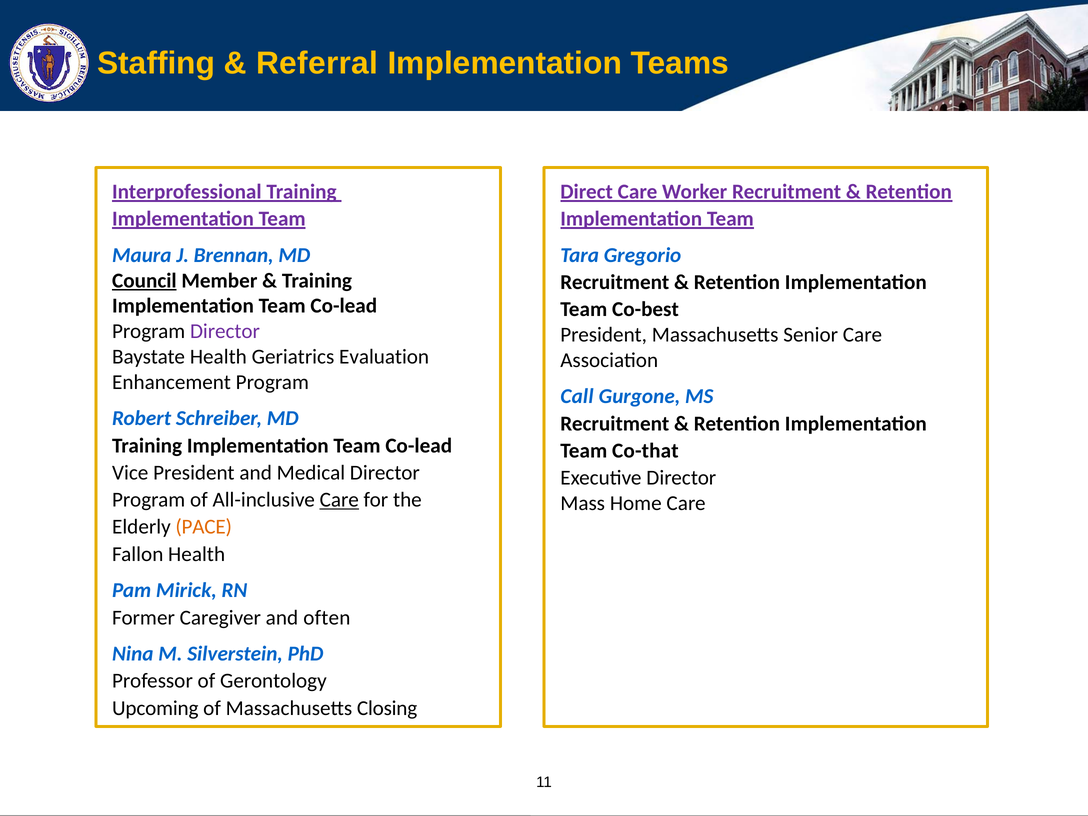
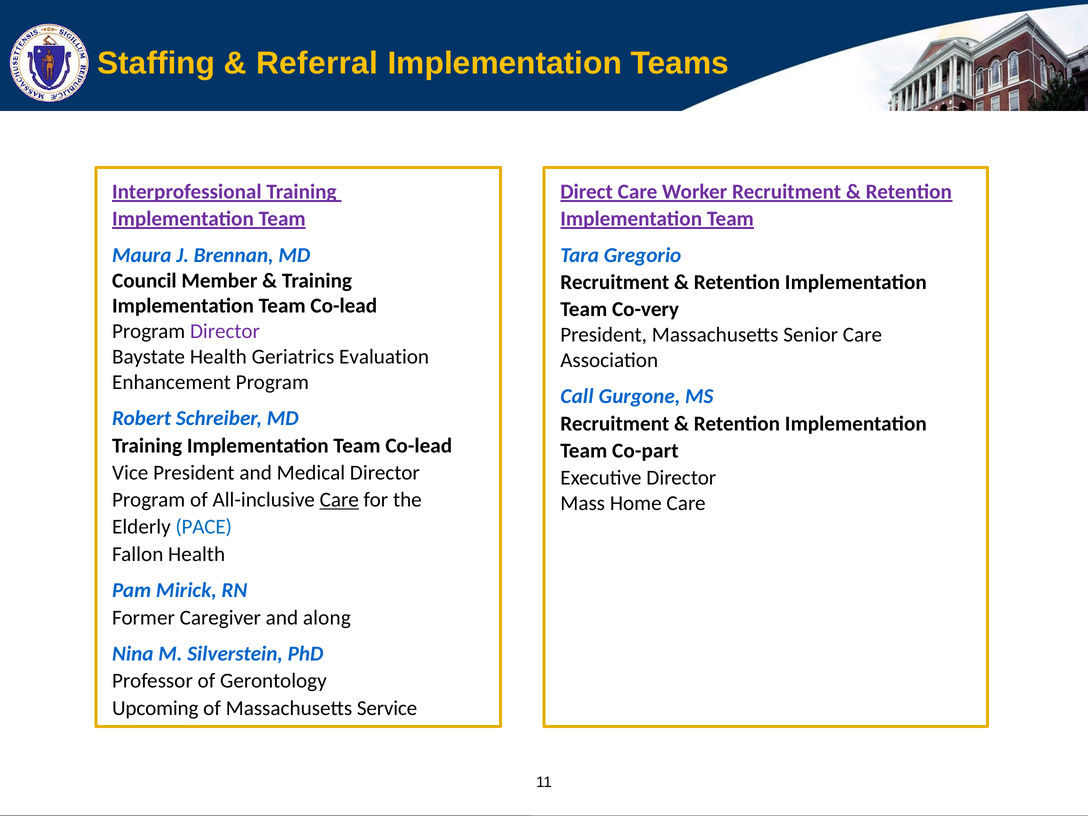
Council underline: present -> none
Co-best: Co-best -> Co-very
Co-that: Co-that -> Co-part
PACE colour: orange -> blue
often: often -> along
Closing: Closing -> Service
